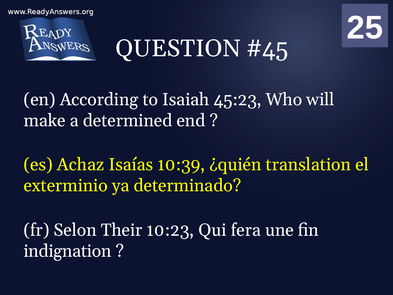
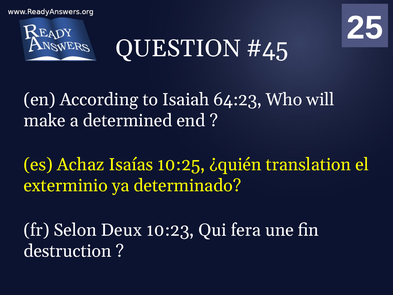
45:23: 45:23 -> 64:23
10:39: 10:39 -> 10:25
Their: Their -> Deux
indignation: indignation -> destruction
